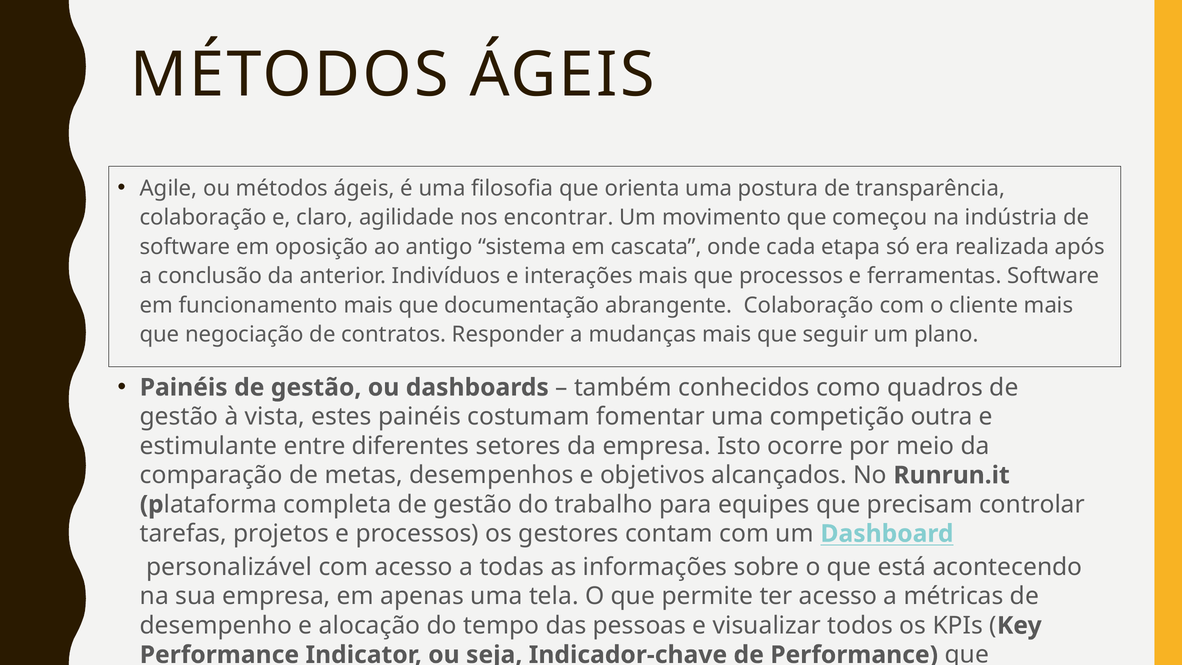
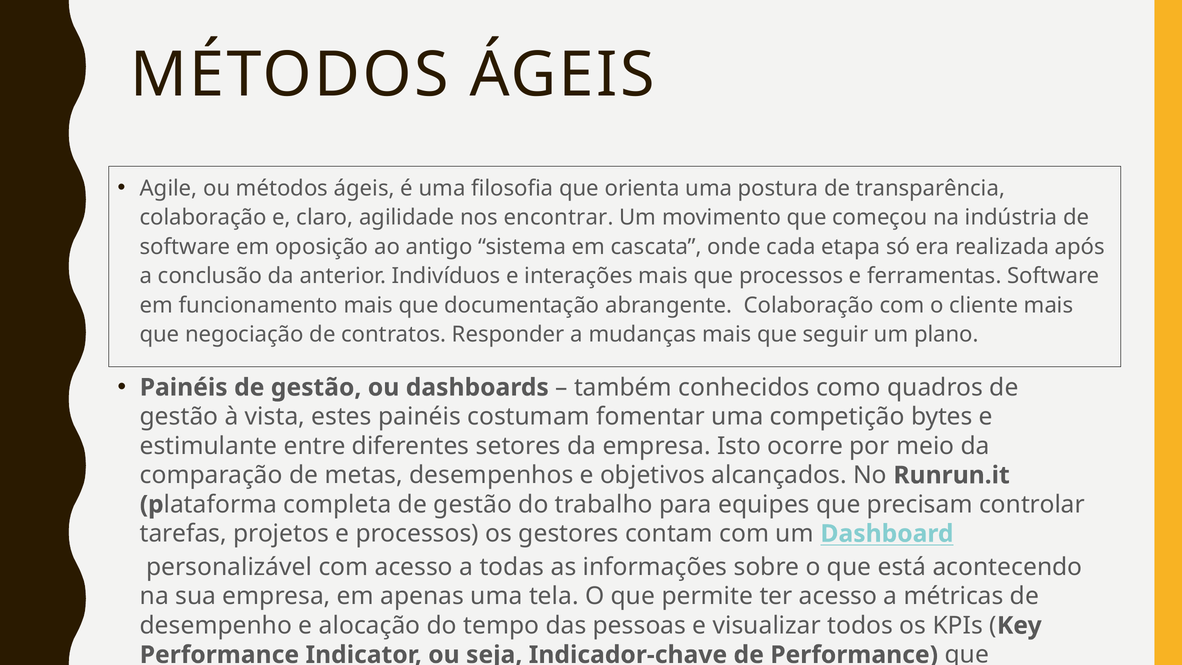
outra: outra -> bytes
